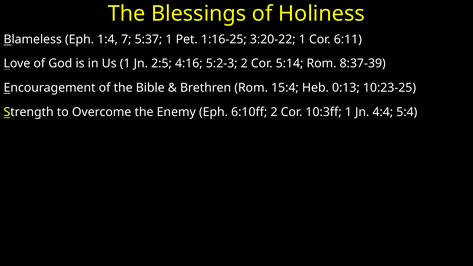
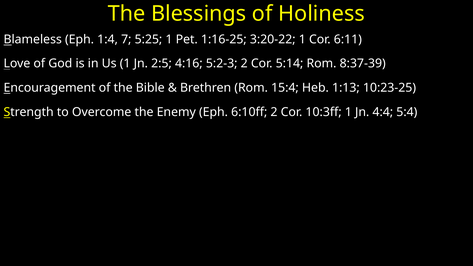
5:37: 5:37 -> 5:25
0:13: 0:13 -> 1:13
